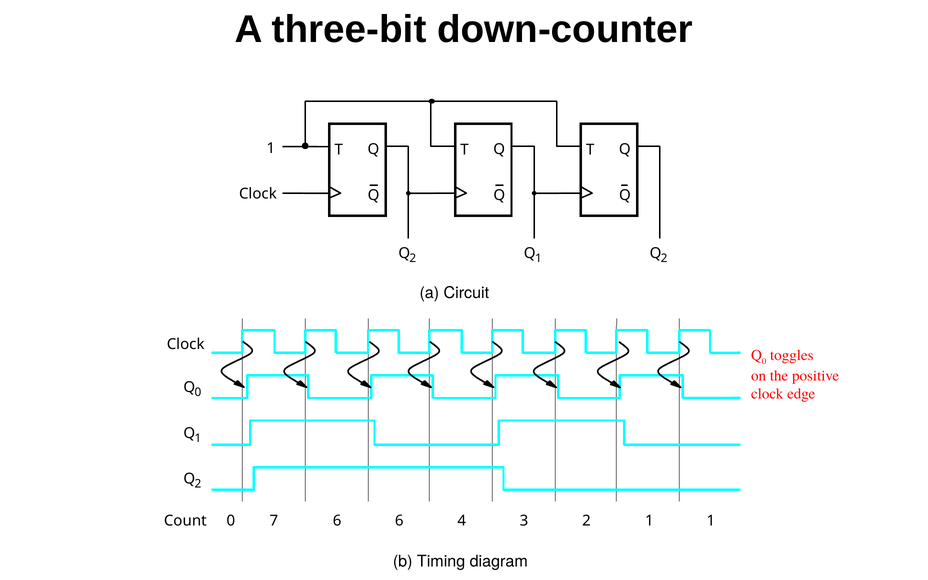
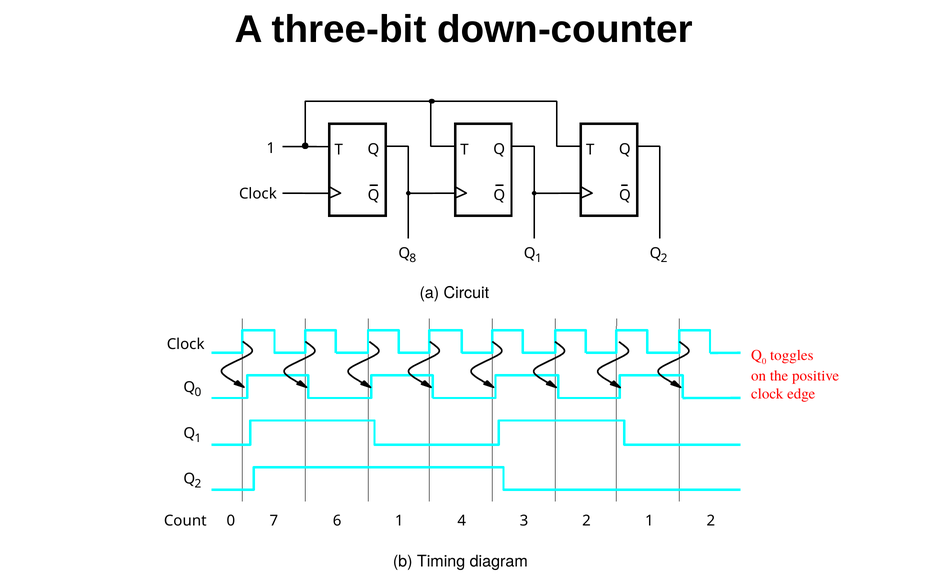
2 at (413, 258): 2 -> 8
6 6: 6 -> 1
1 1: 1 -> 2
